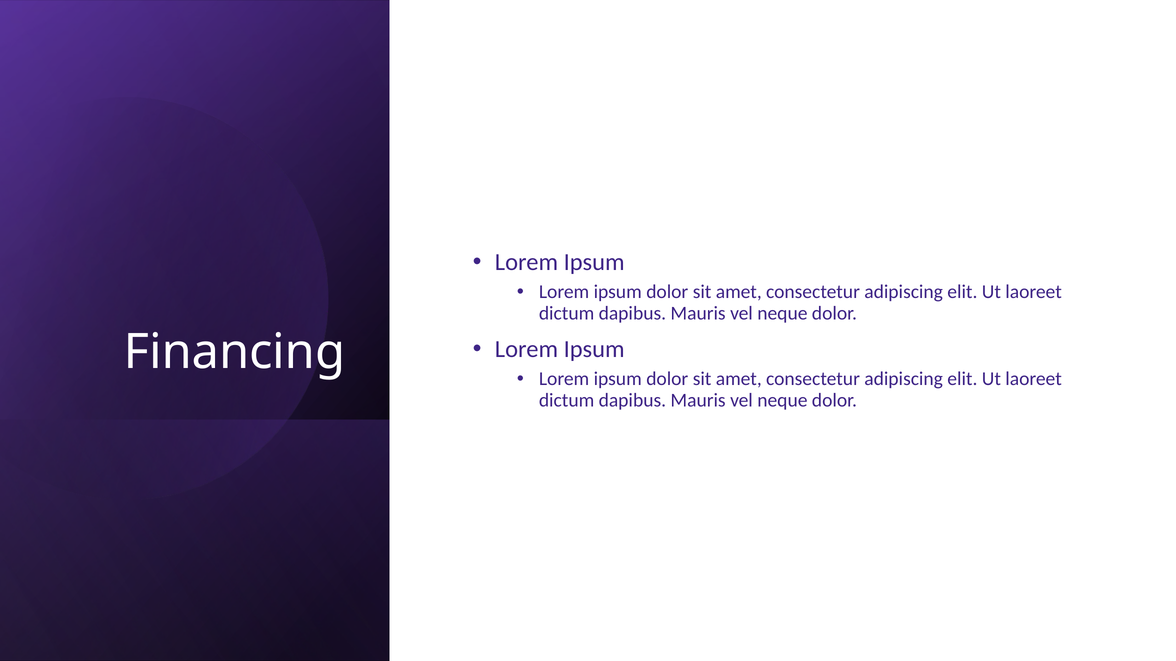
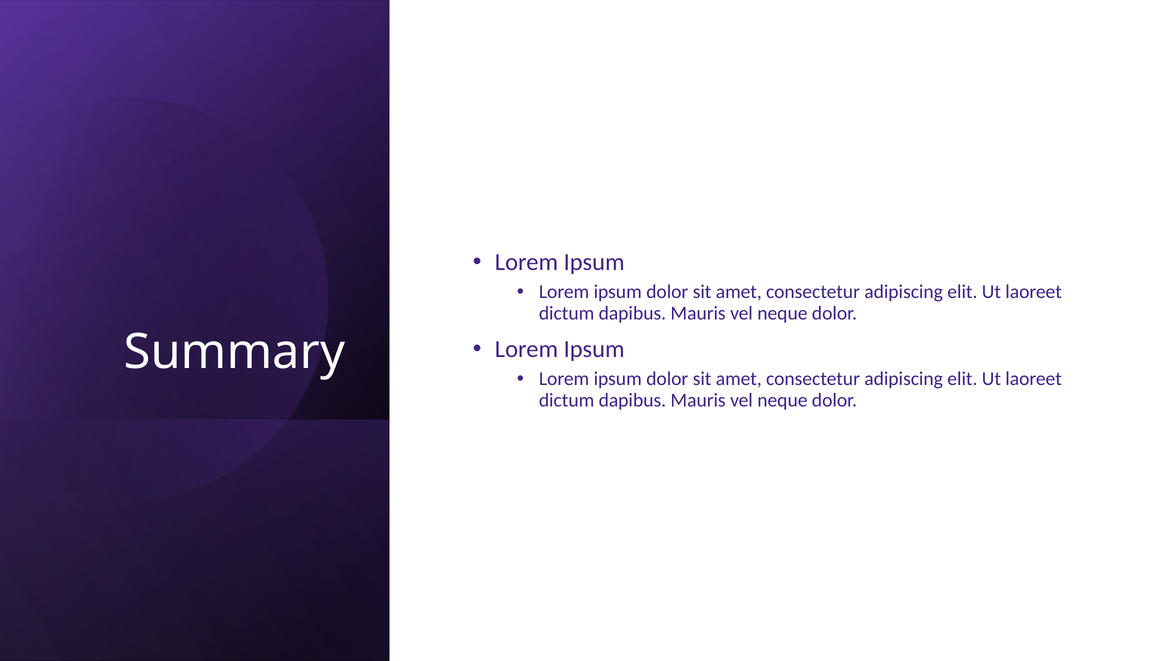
Financing: Financing -> Summary
